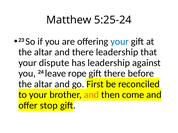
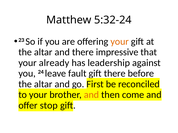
5:25-24: 5:25-24 -> 5:32-24
your at (120, 42) colour: blue -> orange
there leadership: leadership -> impressive
dispute: dispute -> already
rope: rope -> fault
